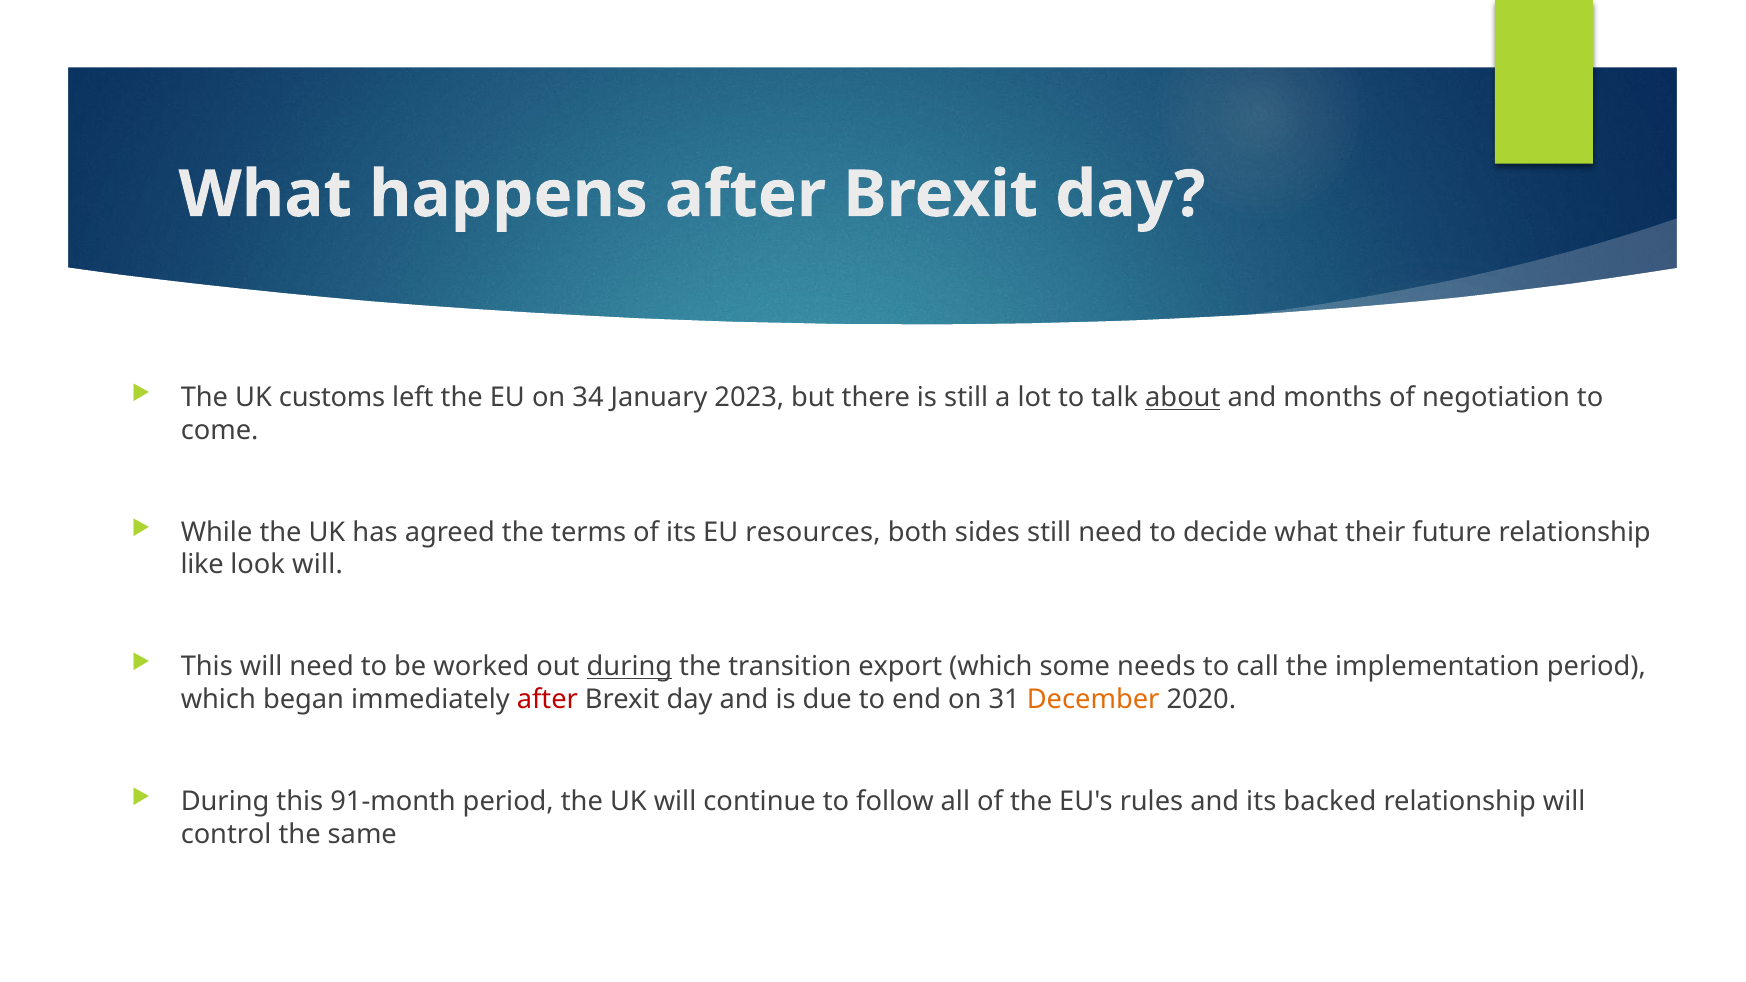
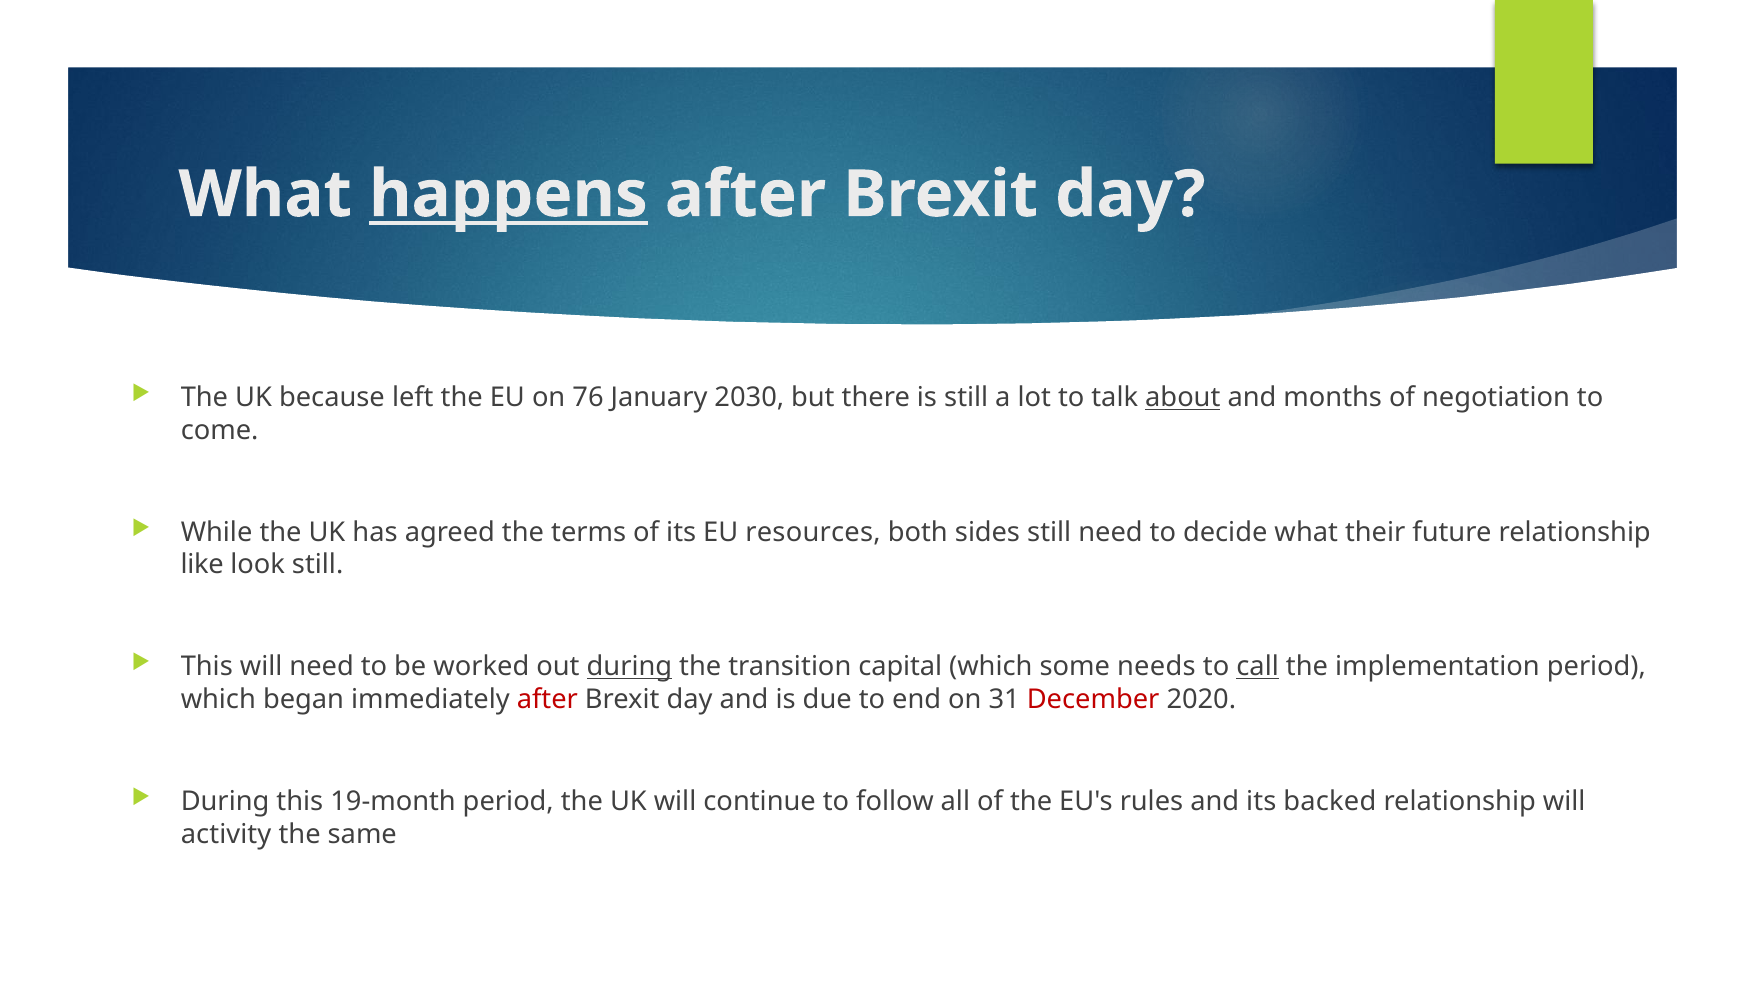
happens underline: none -> present
customs: customs -> because
34: 34 -> 76
2023: 2023 -> 2030
look will: will -> still
export: export -> capital
call underline: none -> present
December colour: orange -> red
91-month: 91-month -> 19-month
control: control -> activity
